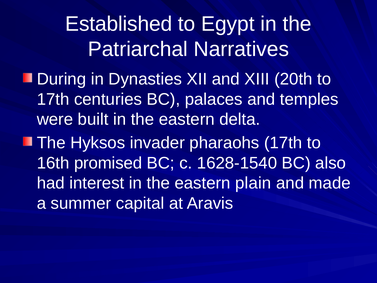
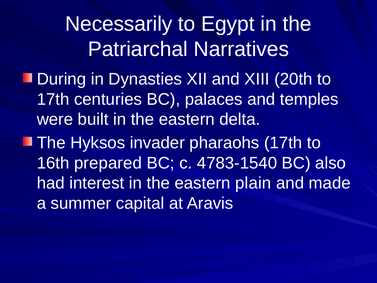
Established: Established -> Necessarily
promised: promised -> prepared
1628-1540: 1628-1540 -> 4783-1540
